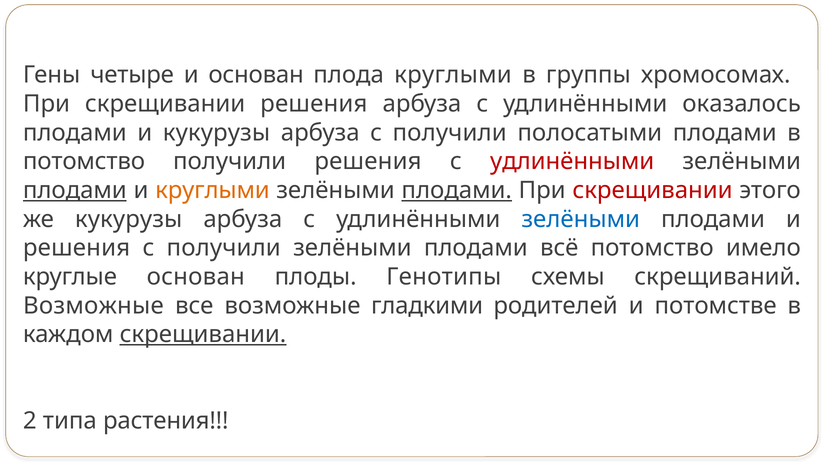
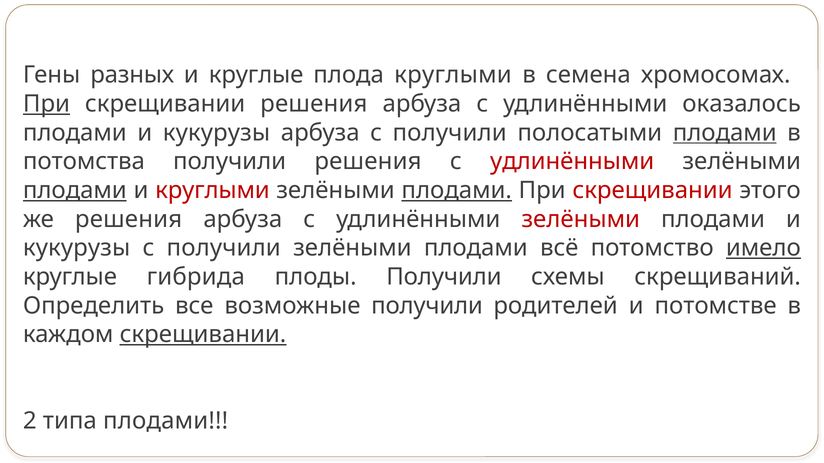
четыре: четыре -> разных
и основан: основан -> круглые
группы: группы -> семена
При at (46, 104) underline: none -> present
плодами at (725, 133) underline: none -> present
потомство at (84, 162): потомство -> потомства
круглыми at (212, 191) colour: orange -> red
же кукурузы: кукурузы -> решения
зелёными at (581, 219) colour: blue -> red
решения at (77, 248): решения -> кукурузы
имело underline: none -> present
круглые основан: основан -> гибрида
плоды Генотипы: Генотипы -> Получили
Возможные at (93, 306): Возможные -> Определить
возможные гладкими: гладкими -> получили
типа растения: растения -> плодами
